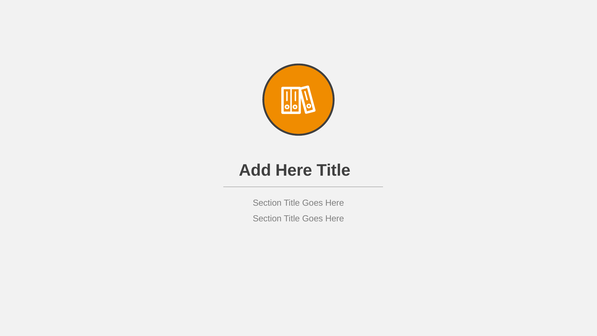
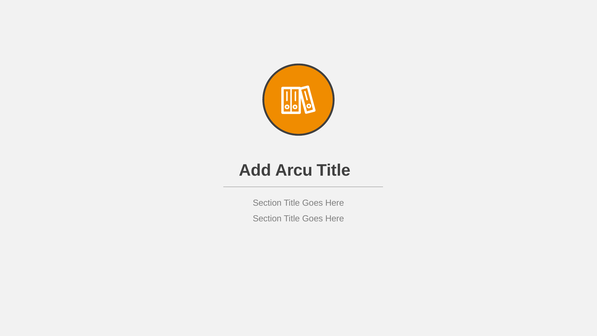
Add Here: Here -> Arcu
